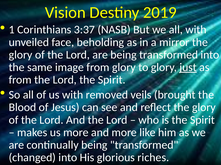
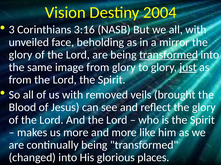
2019: 2019 -> 2004
1: 1 -> 3
3:37: 3:37 -> 3:16
transformed at (169, 55) underline: none -> present
riches: riches -> places
